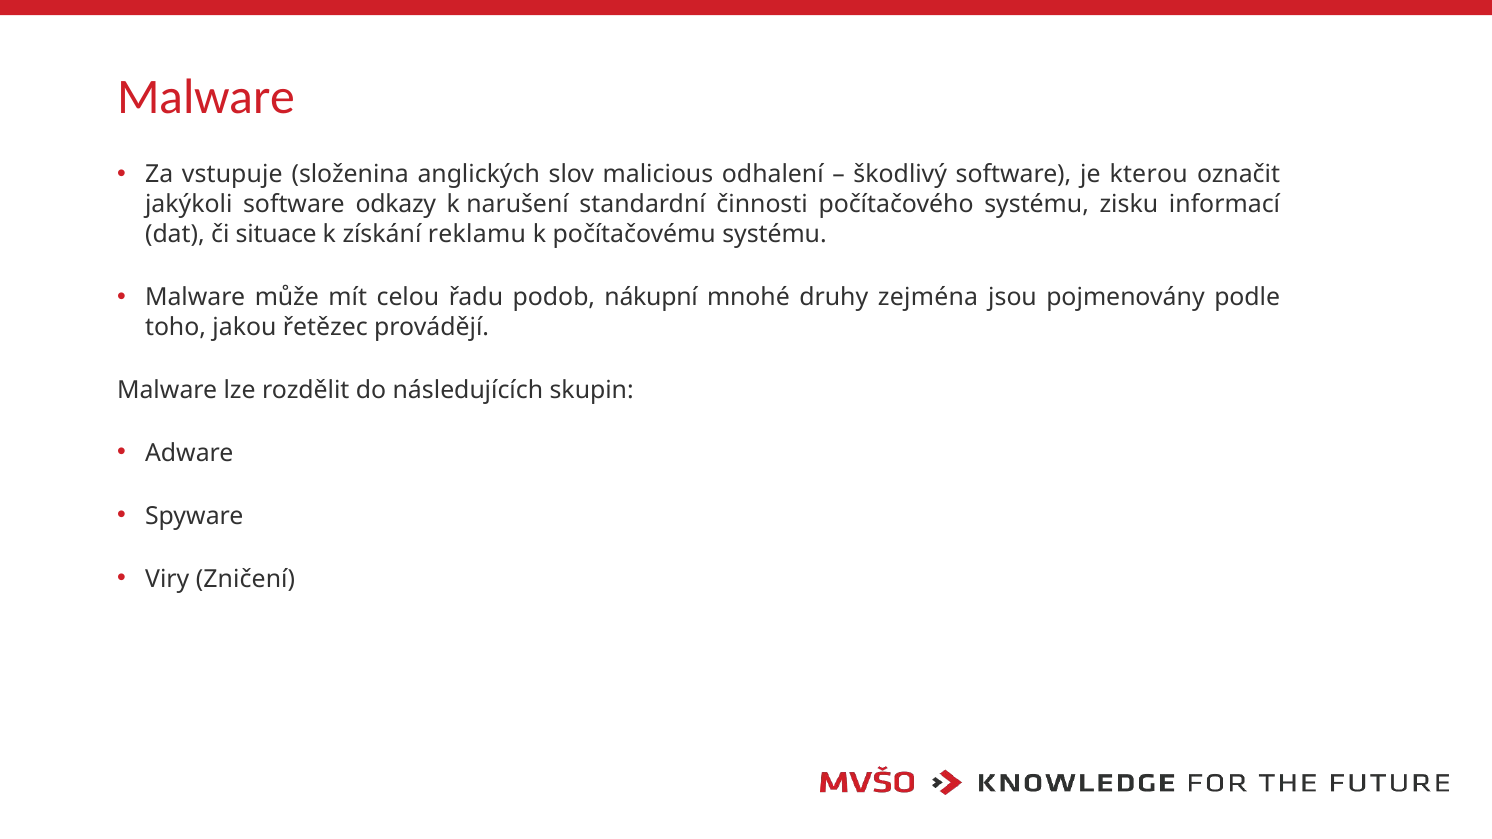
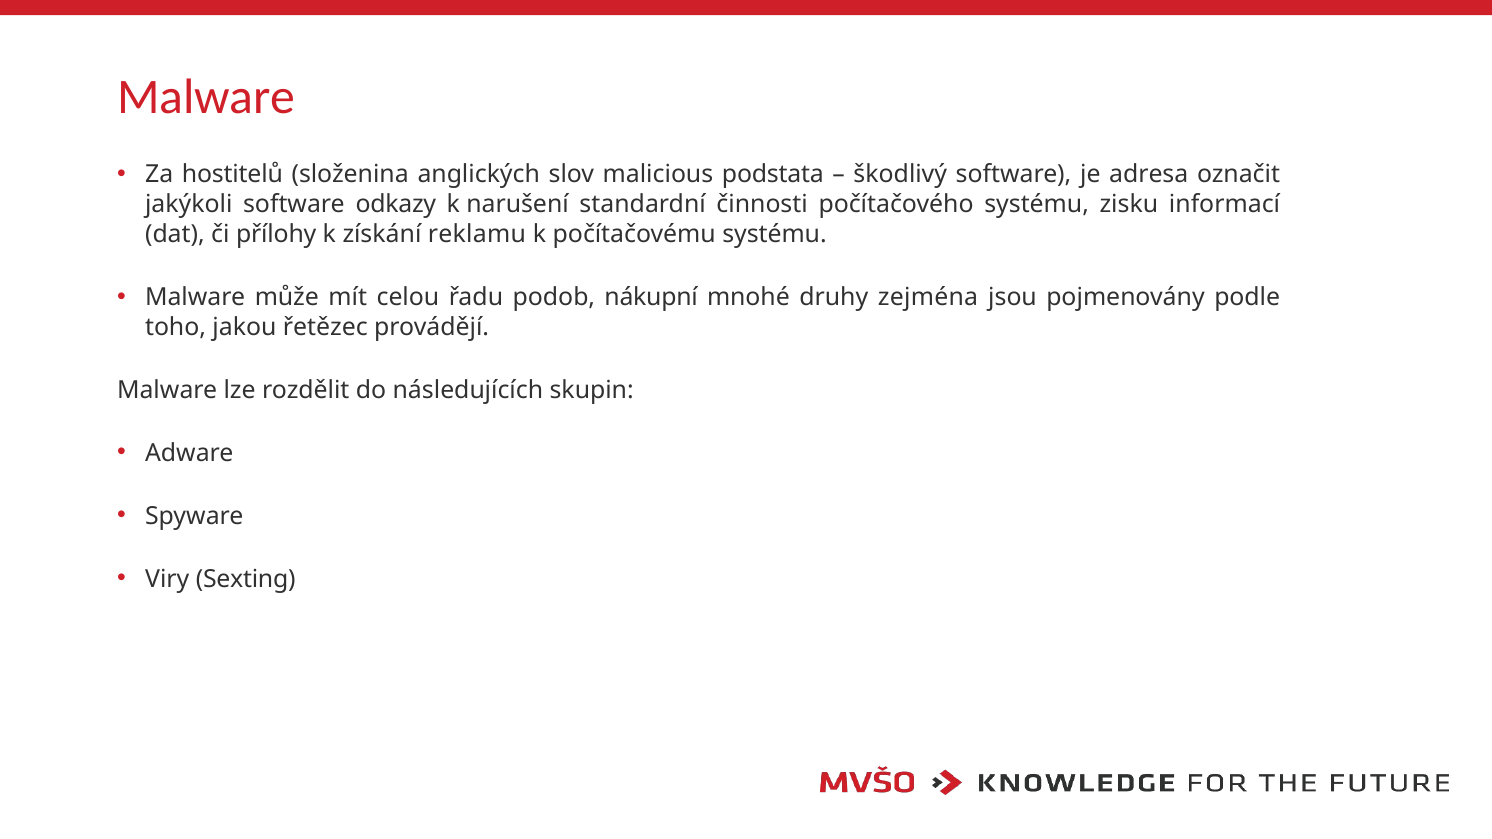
vstupuje: vstupuje -> hostitelů
odhalení: odhalení -> podstata
kterou: kterou -> adresa
situace: situace -> přílohy
Zničení: Zničení -> Sexting
